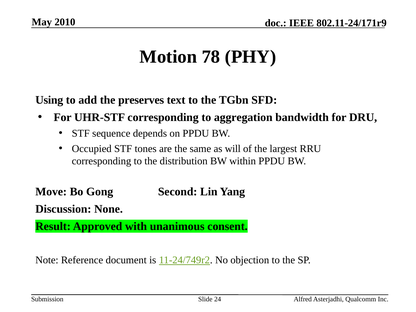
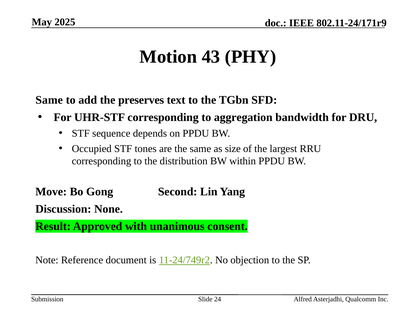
2010: 2010 -> 2025
78: 78 -> 43
Using at (49, 100): Using -> Same
will: will -> size
